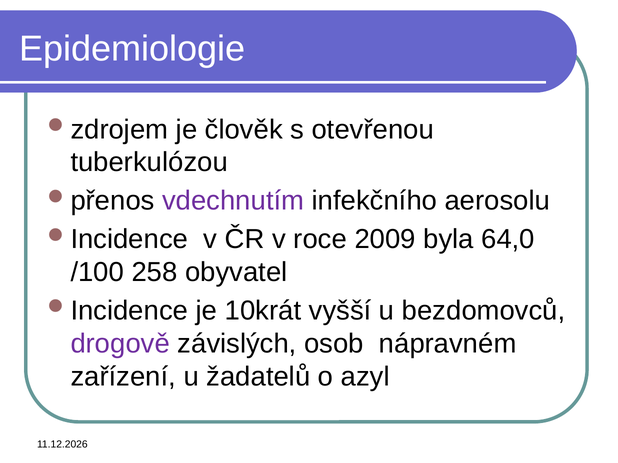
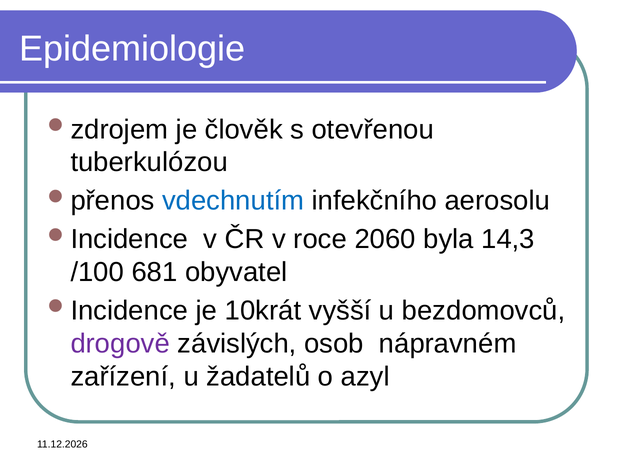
vdechnutím colour: purple -> blue
2009: 2009 -> 2060
64,0: 64,0 -> 14,3
258: 258 -> 681
